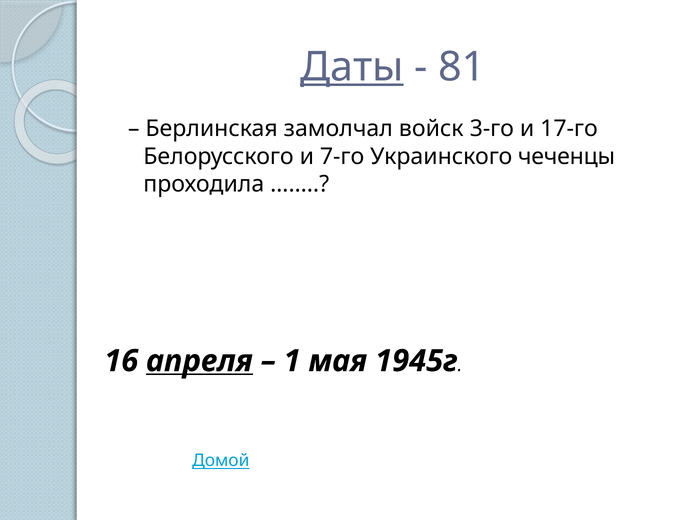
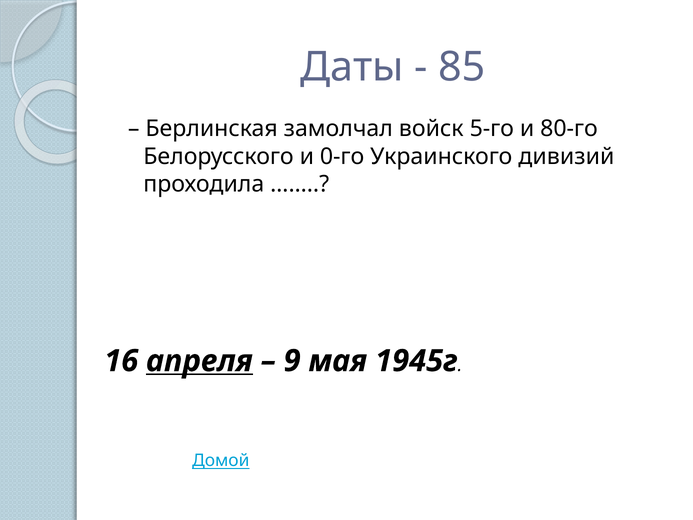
Даты underline: present -> none
81: 81 -> 85
3-го: 3-го -> 5-го
17-го: 17-го -> 80-го
7-го: 7-го -> 0-го
чеченцы: чеченцы -> дивизий
1: 1 -> 9
